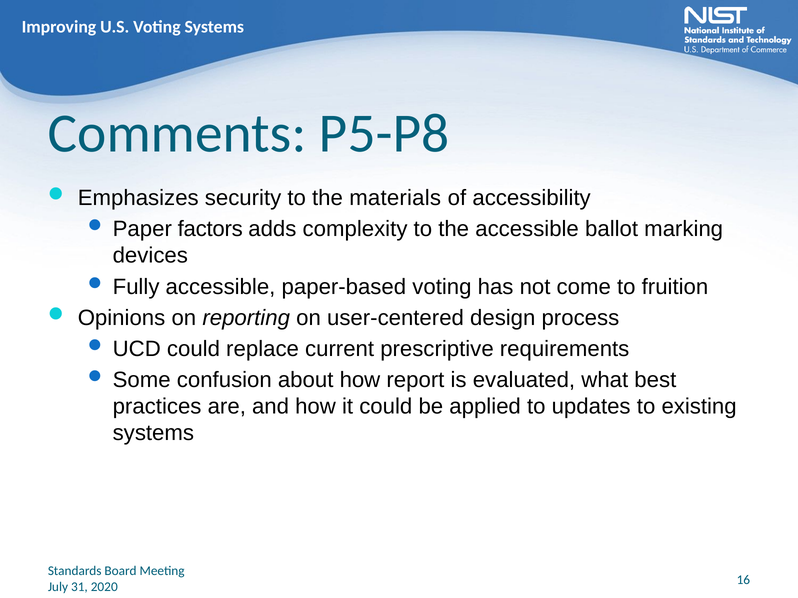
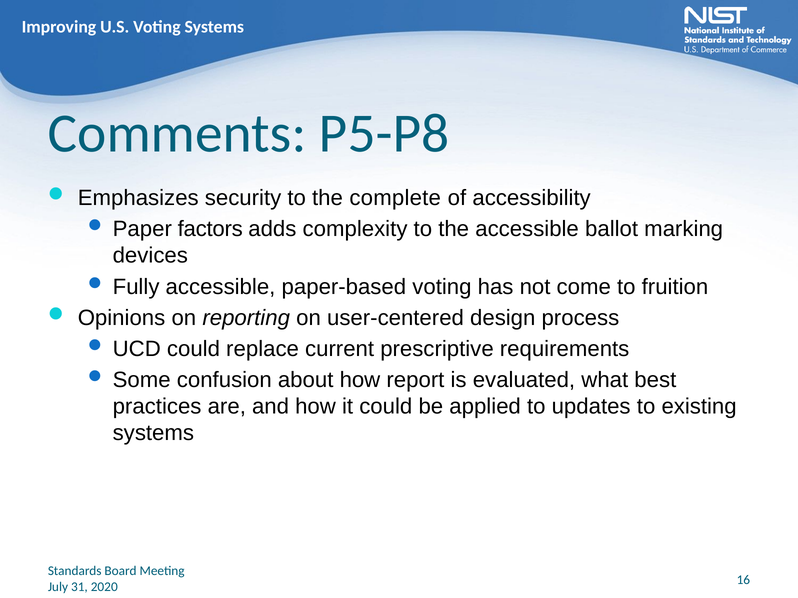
materials: materials -> complete
